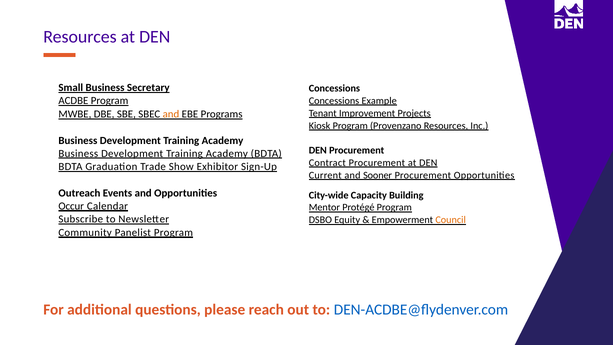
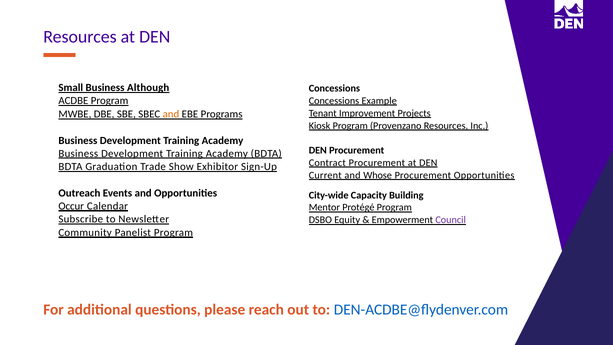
Secretary: Secretary -> Although
Sooner: Sooner -> Whose
Council colour: orange -> purple
